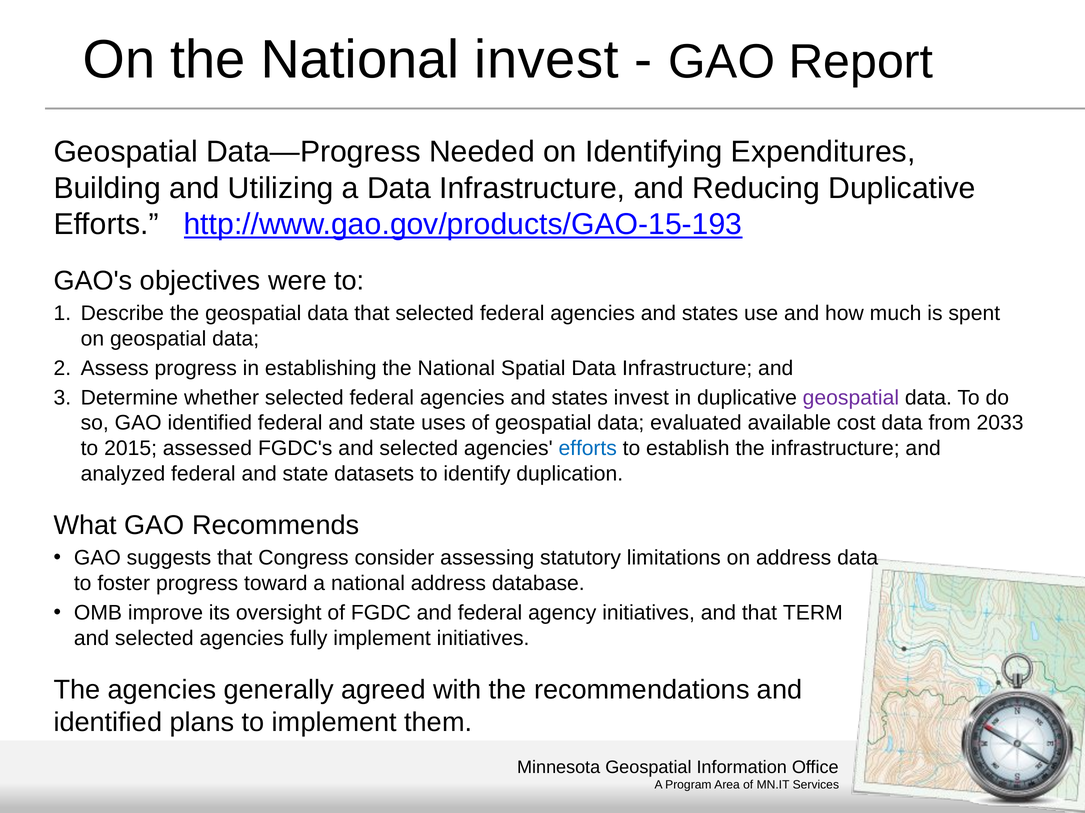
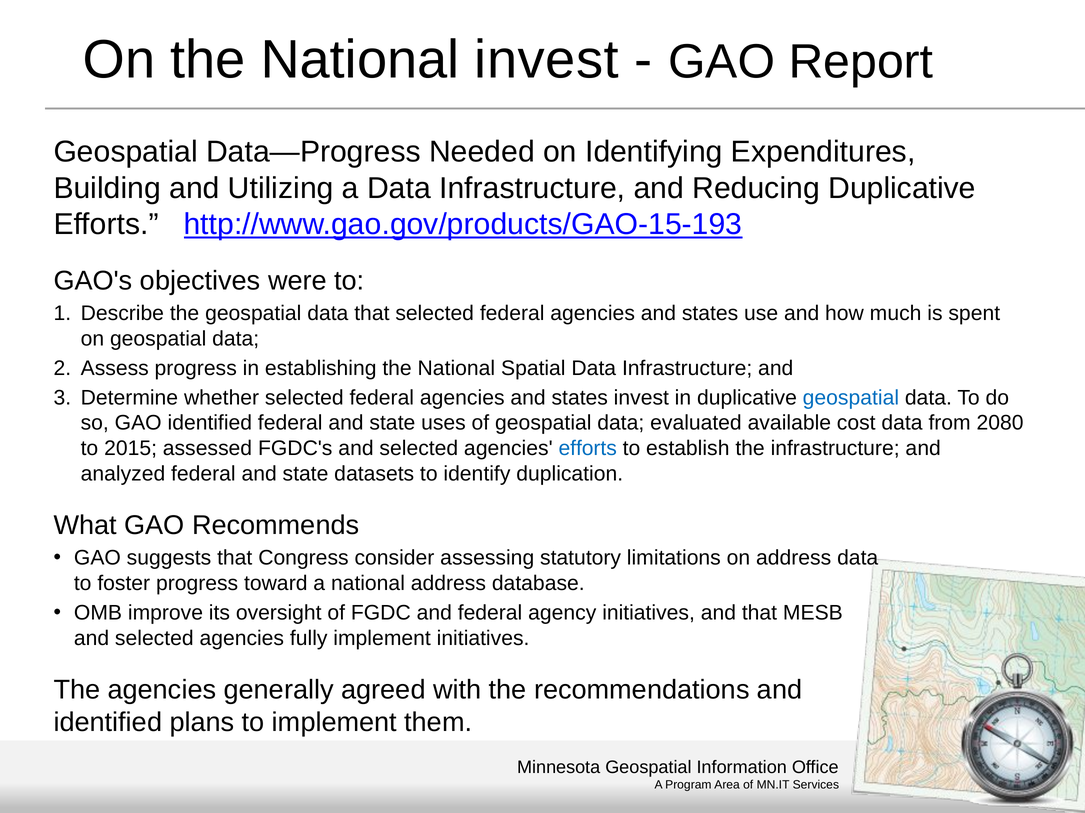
geospatial at (851, 398) colour: purple -> blue
2033: 2033 -> 2080
TERM: TERM -> MESB
